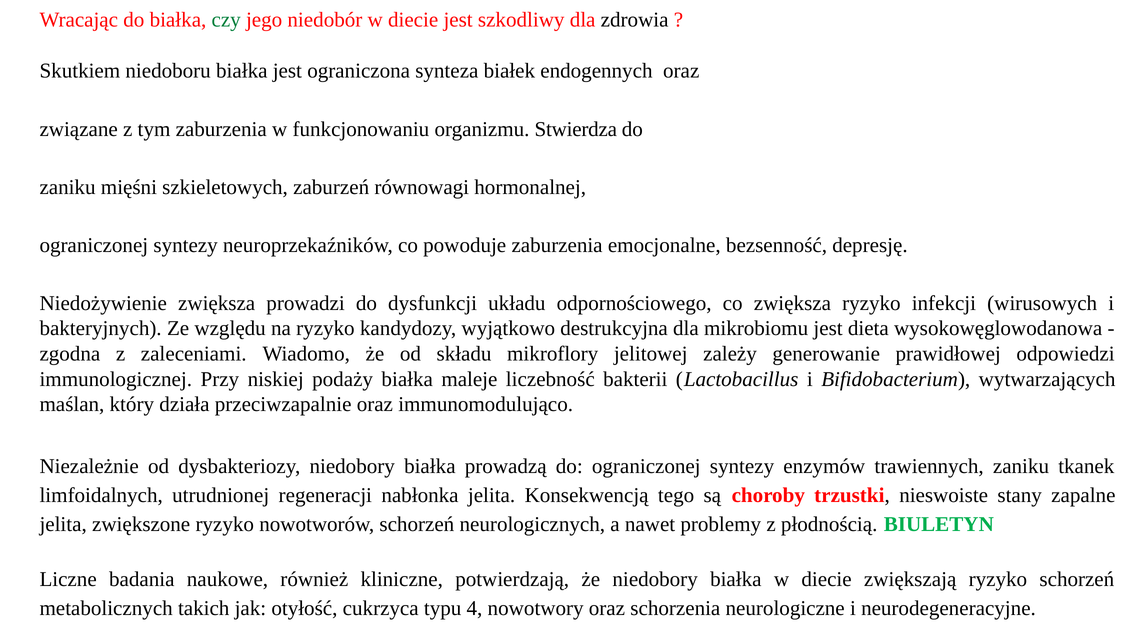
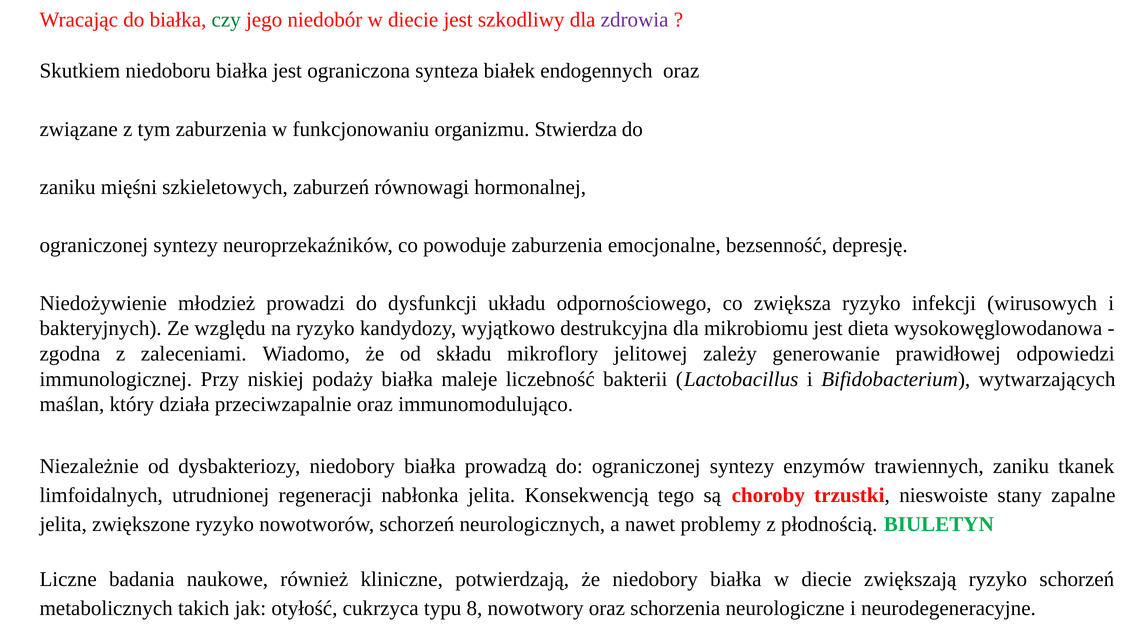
zdrowia colour: black -> purple
Niedożywienie zwiększa: zwiększa -> młodzież
4: 4 -> 8
